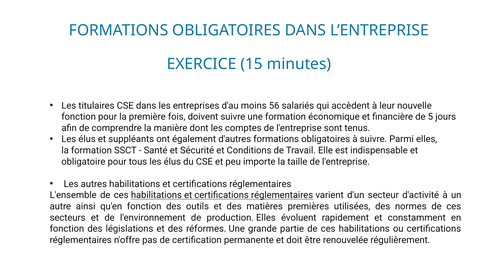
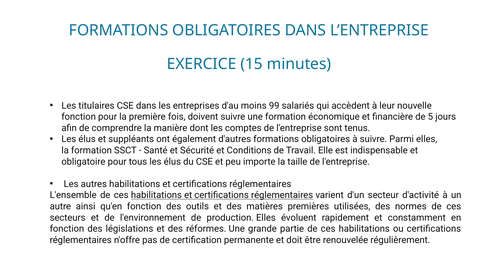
56: 56 -> 99
